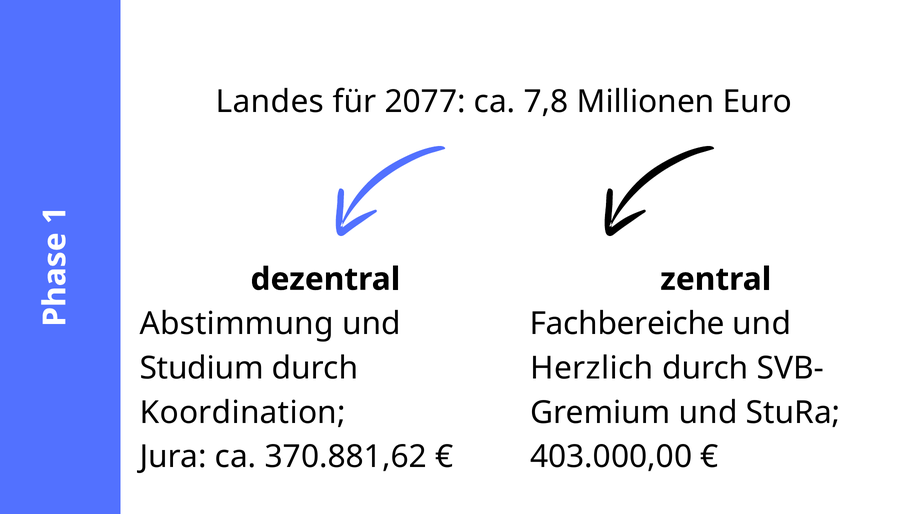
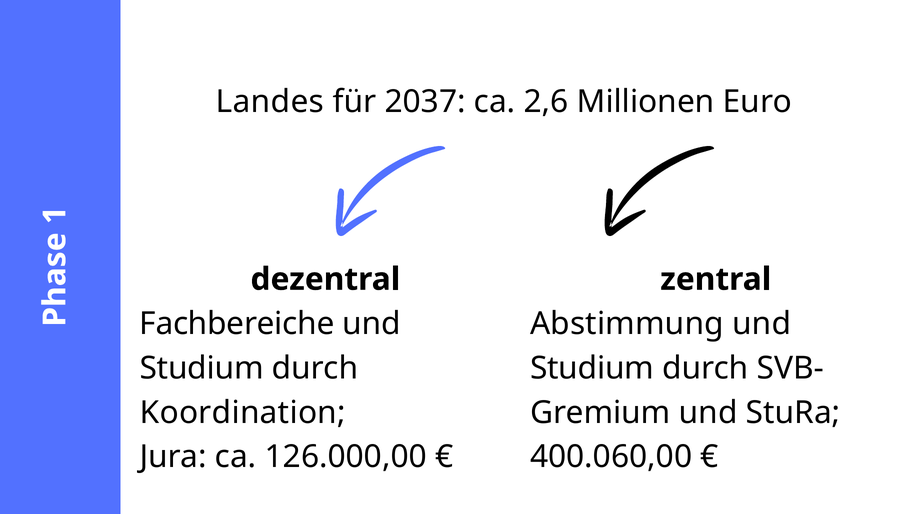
2077: 2077 -> 2037
7,8: 7,8 -> 2,6
Abstimmung: Abstimmung -> Fachbereiche
Fachbereiche: Fachbereiche -> Abstimmung
Herzlich at (592, 368): Herzlich -> Studium
370.881,62: 370.881,62 -> 126.000,00
403.000,00: 403.000,00 -> 400.060,00
